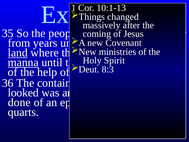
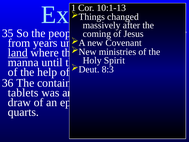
manna at (23, 62) underline: present -> none
looked: looked -> tablets
done: done -> draw
